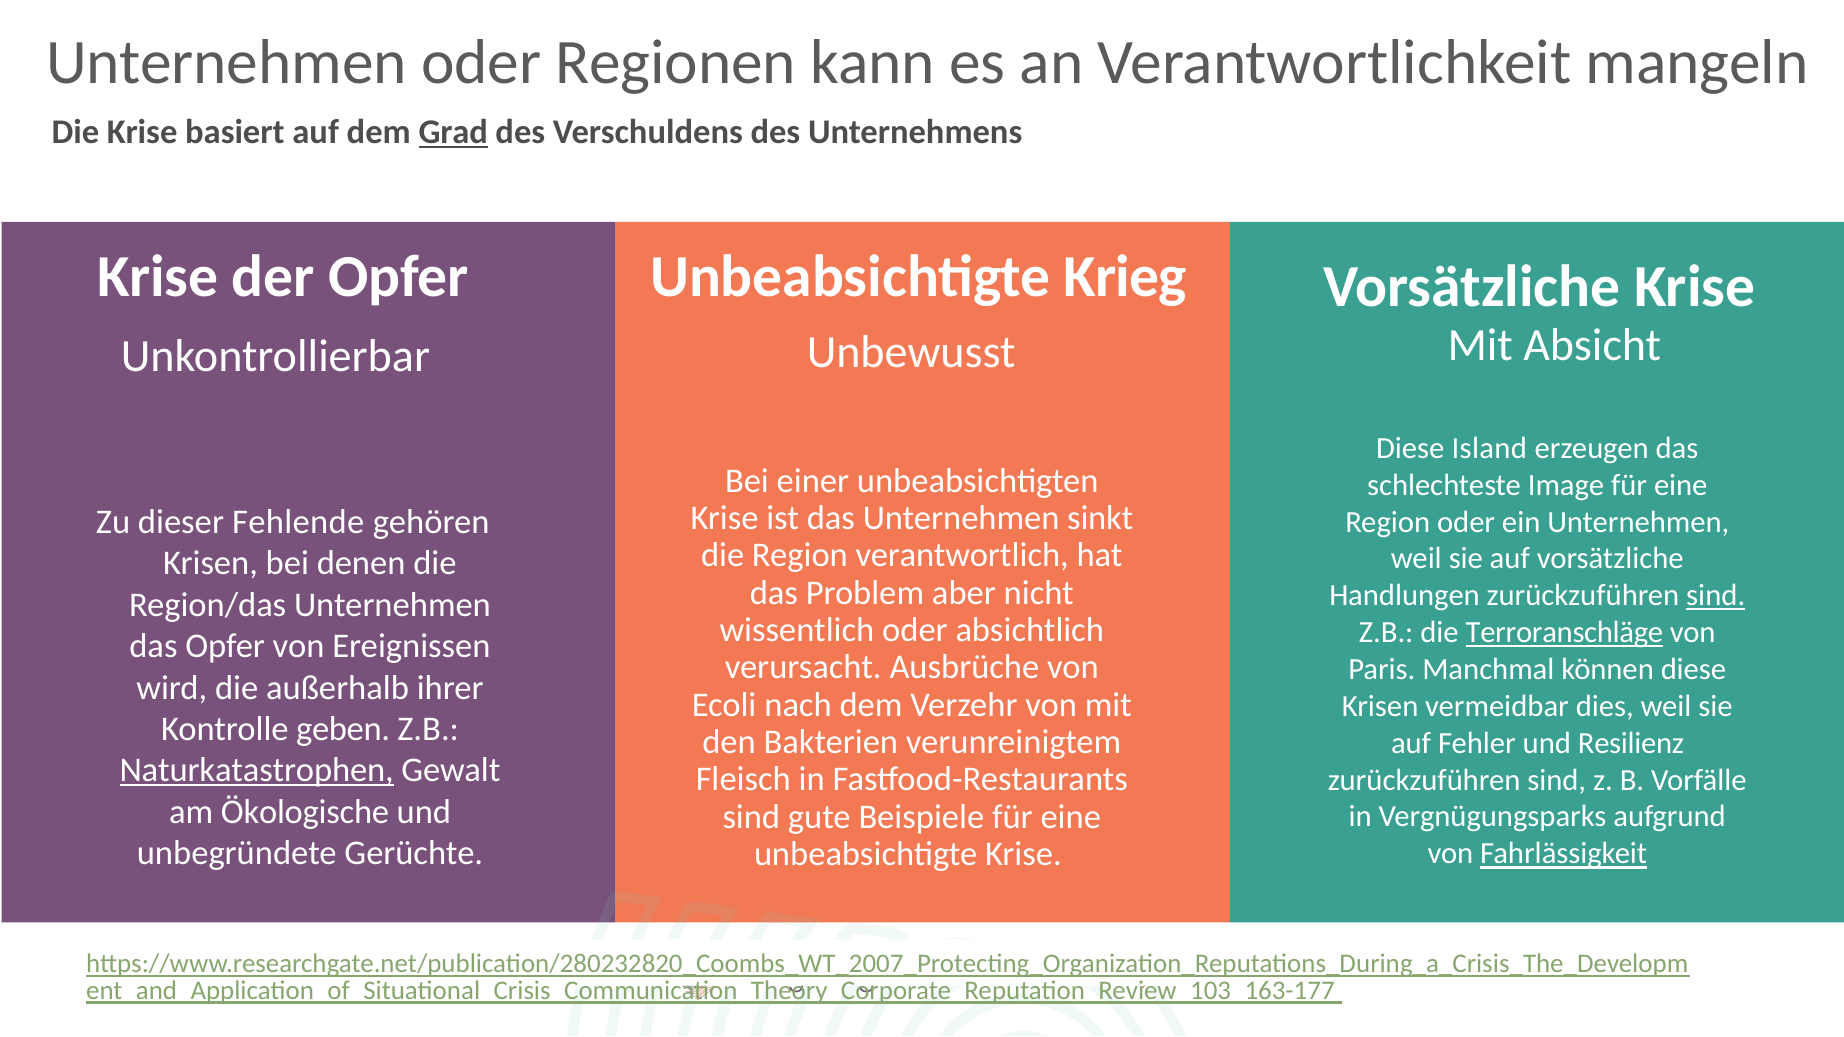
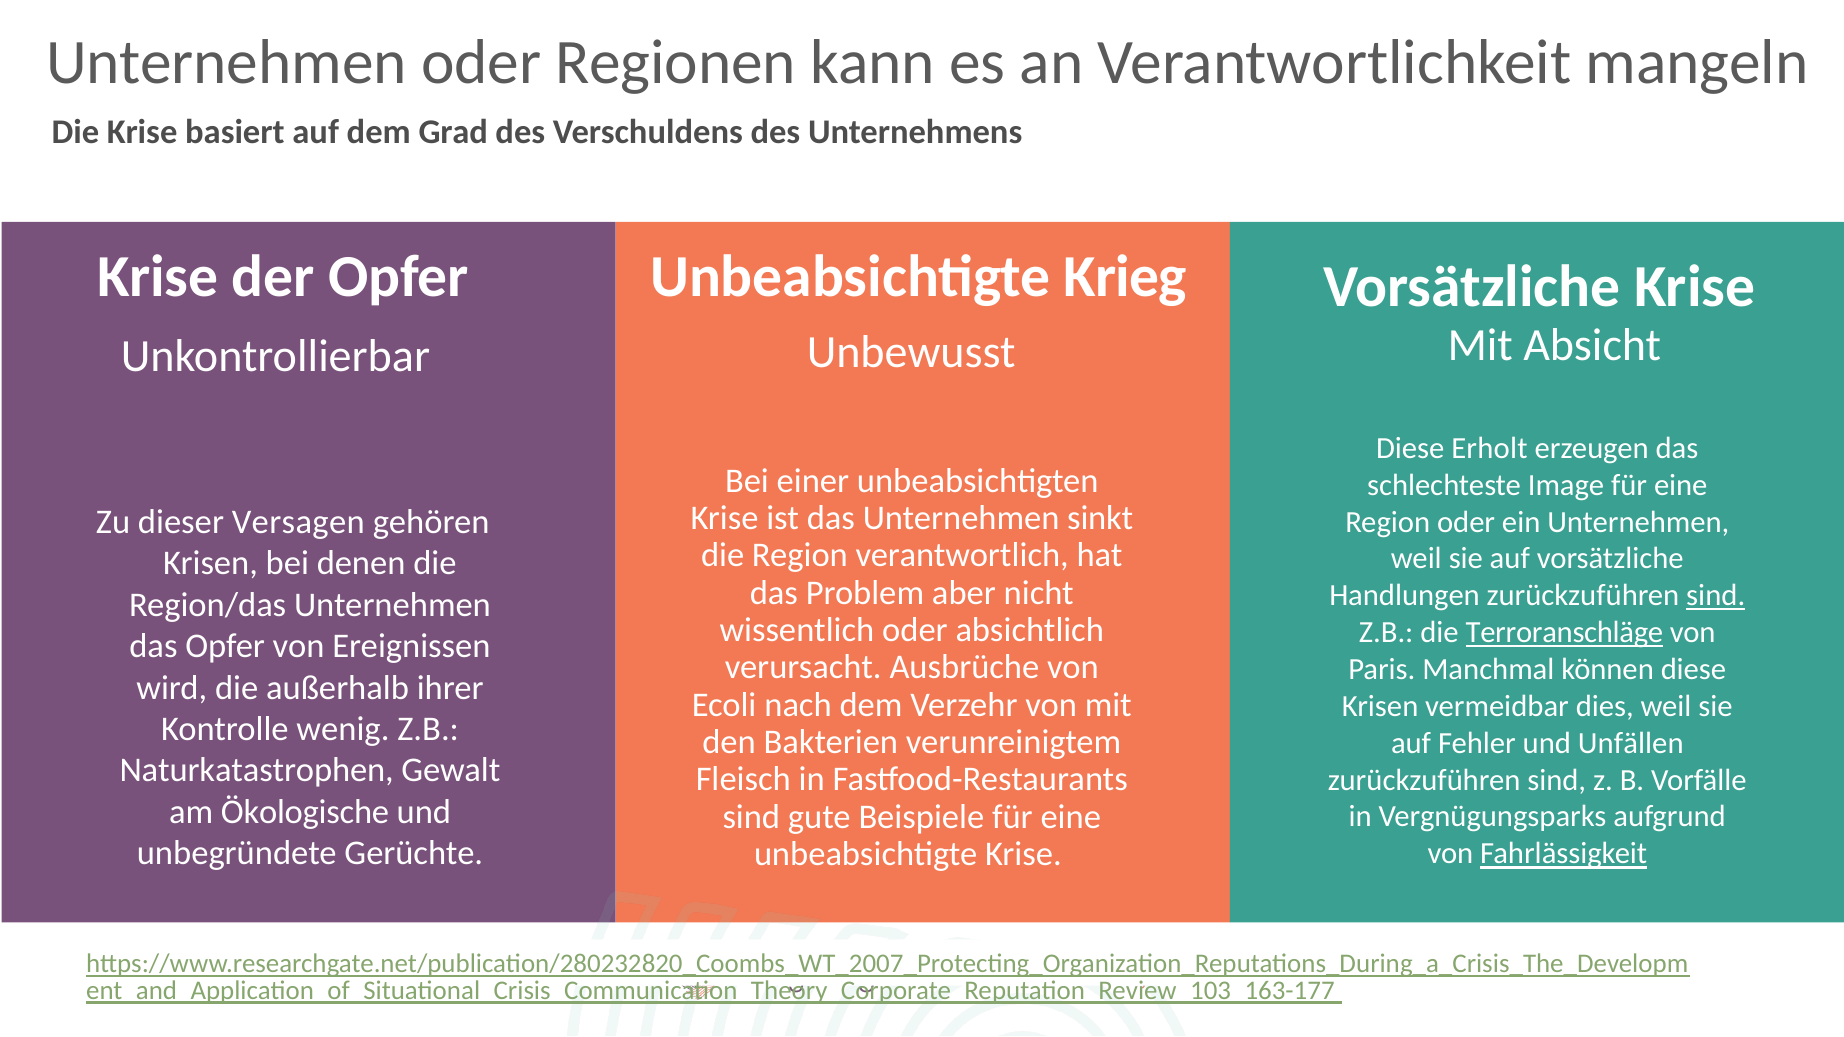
Grad underline: present -> none
Island: Island -> Erholt
Fehlende: Fehlende -> Versagen
geben: geben -> wenig
Resilienz: Resilienz -> Unfällen
Naturkatastrophen underline: present -> none
